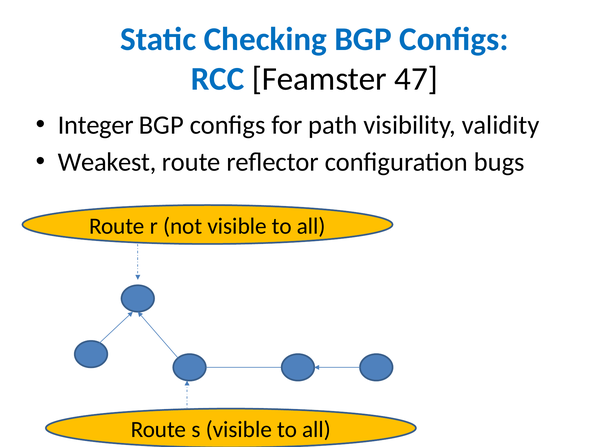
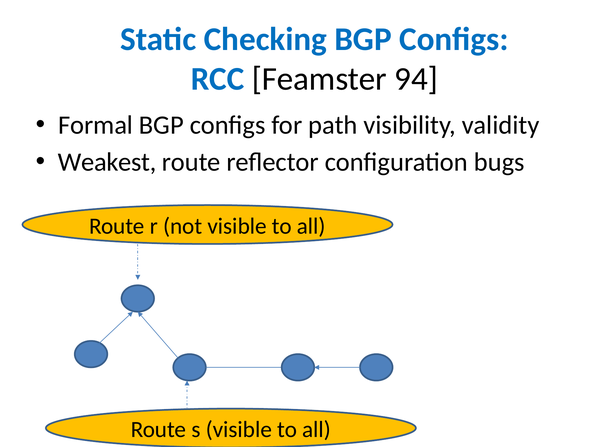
47: 47 -> 94
Integer: Integer -> Formal
